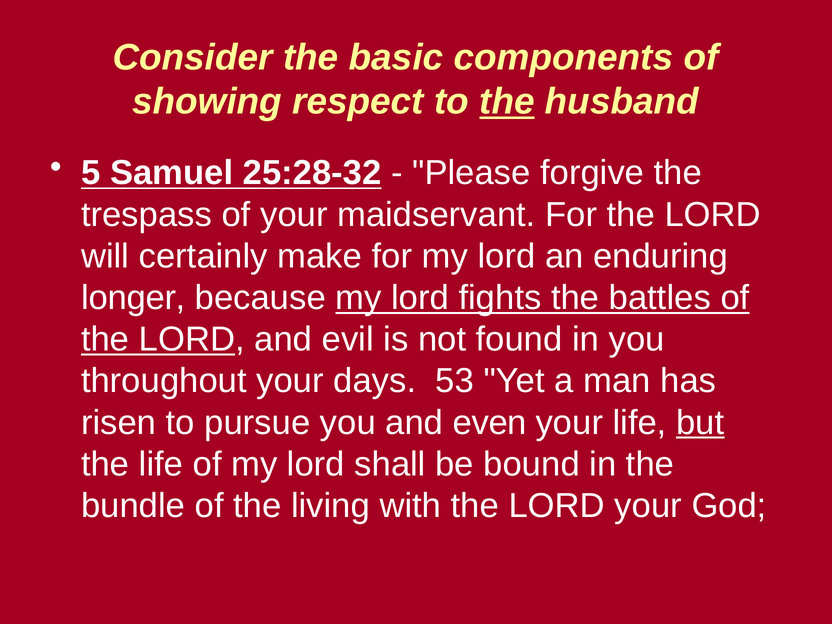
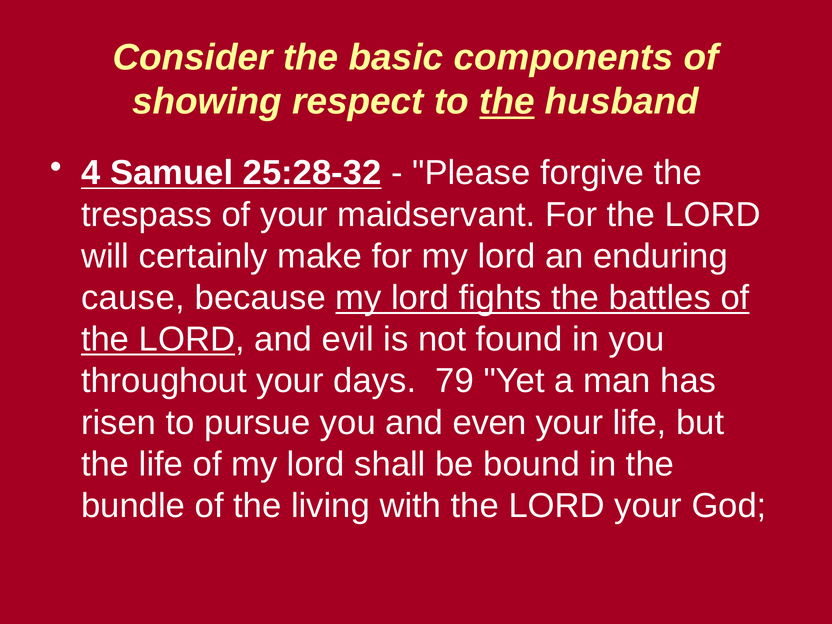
5: 5 -> 4
longer: longer -> cause
53: 53 -> 79
but underline: present -> none
